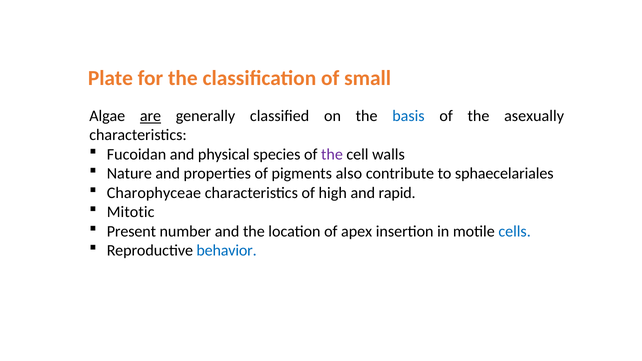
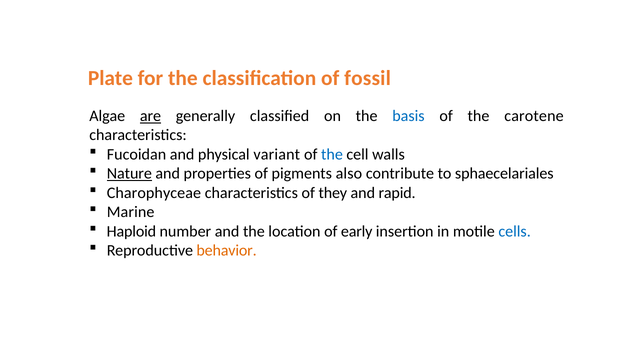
small: small -> fossil
asexually: asexually -> carotene
species: species -> variant
the at (332, 154) colour: purple -> blue
Nature underline: none -> present
high: high -> they
Mitotic: Mitotic -> Marine
Present: Present -> Haploid
apex: apex -> early
behavior colour: blue -> orange
